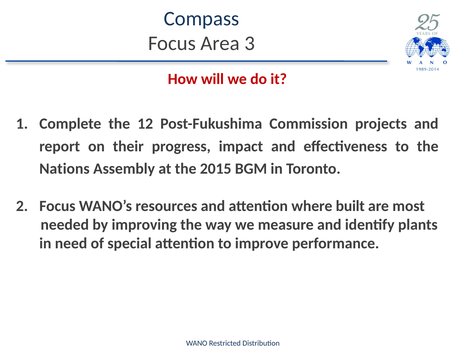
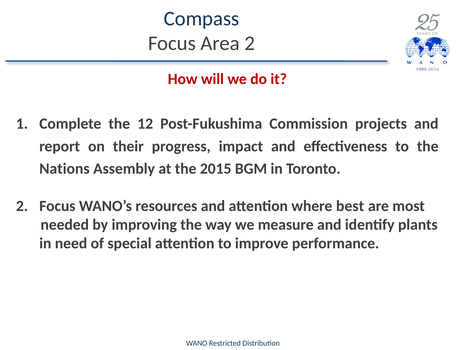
Area 3: 3 -> 2
built: built -> best
